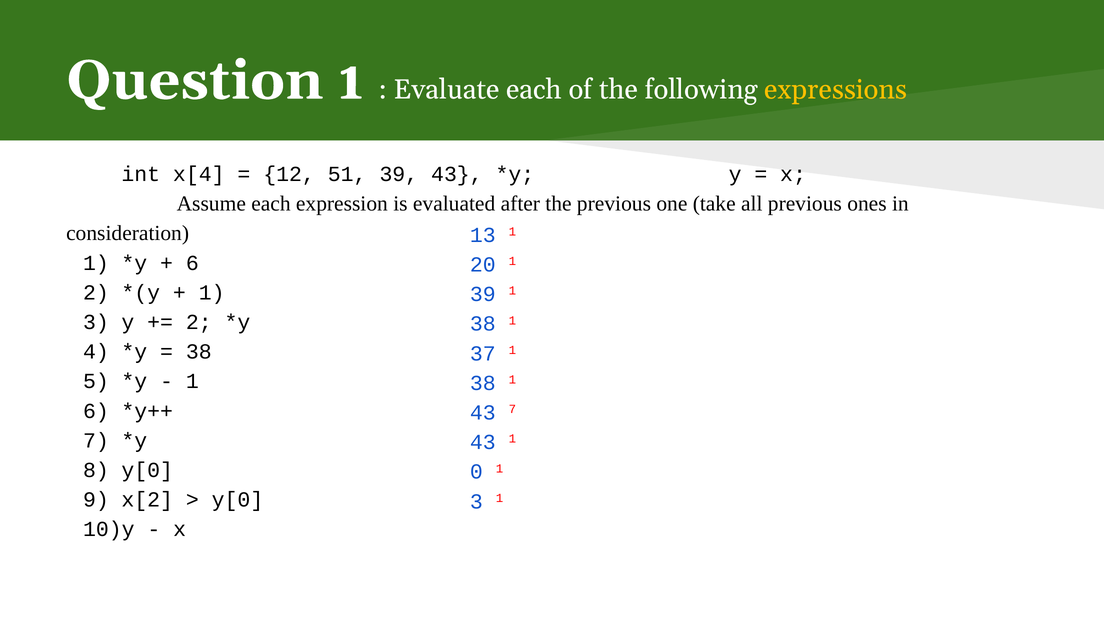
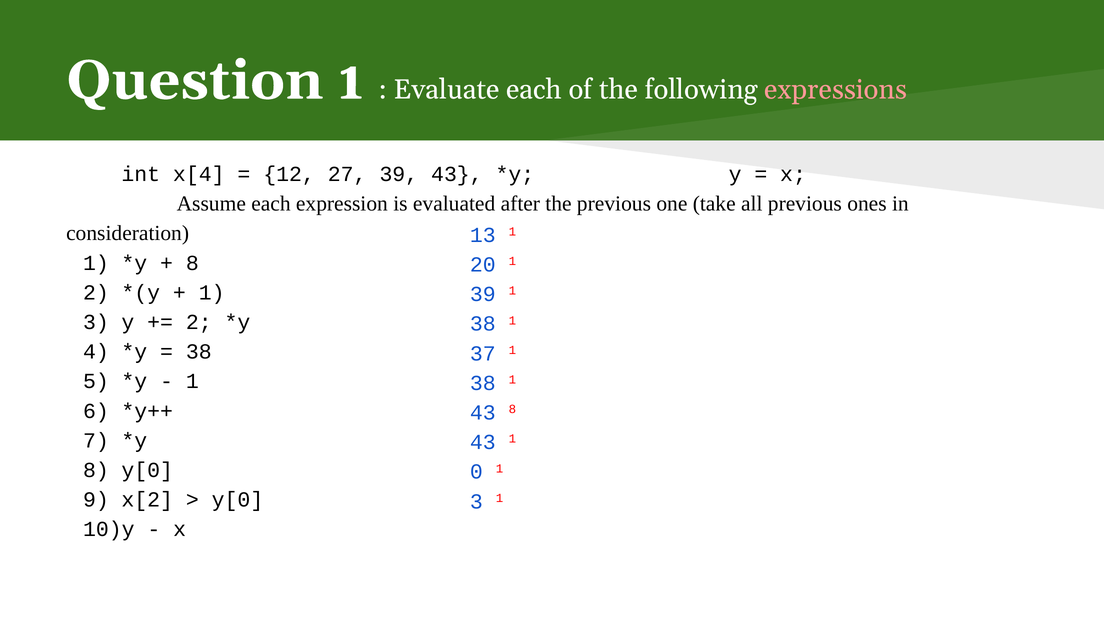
expressions colour: yellow -> pink
51: 51 -> 27
6 at (192, 263): 6 -> 8
43 7: 7 -> 8
